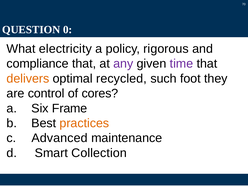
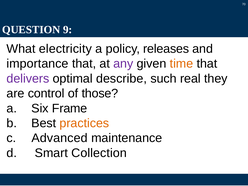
0: 0 -> 9
rigorous: rigorous -> releases
compliance: compliance -> importance
time colour: purple -> orange
delivers colour: orange -> purple
recycled: recycled -> describe
foot: foot -> real
cores: cores -> those
